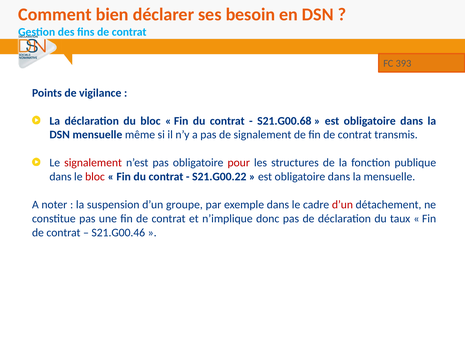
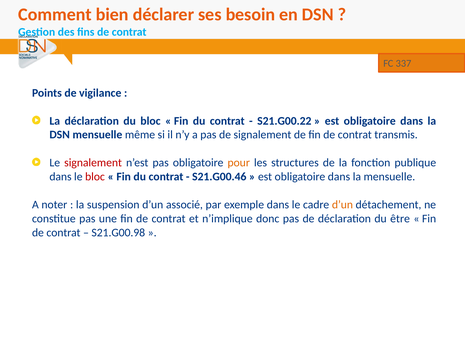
393: 393 -> 337
S21.G00.68: S21.G00.68 -> S21.G00.22
pour colour: red -> orange
S21.G00.22: S21.G00.22 -> S21.G00.46
groupe: groupe -> associé
d’un at (342, 204) colour: red -> orange
taux: taux -> être
S21.G00.46: S21.G00.46 -> S21.G00.98
